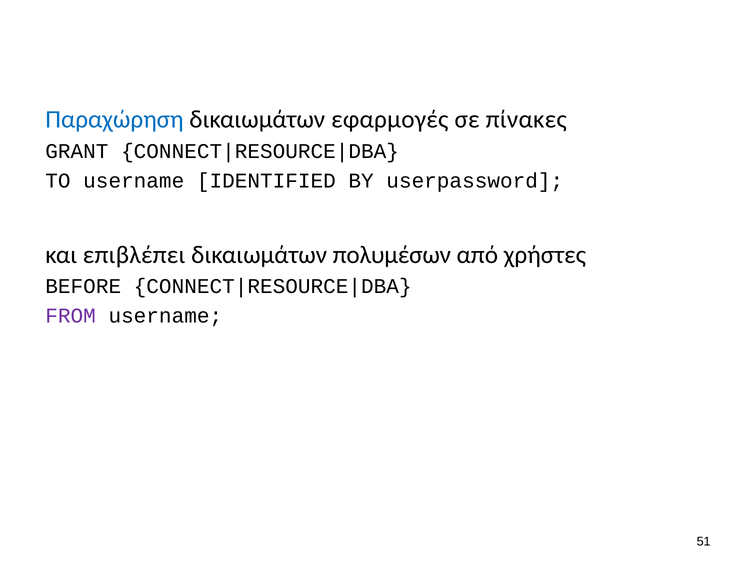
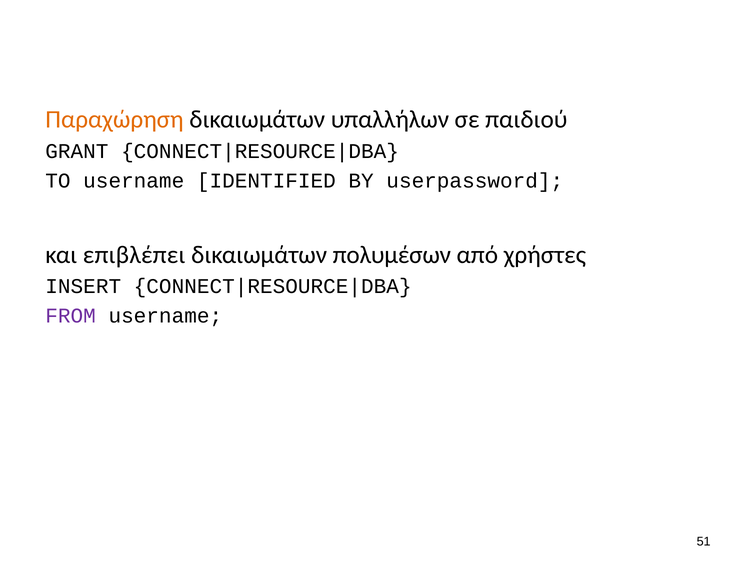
Παραχώρηση colour: blue -> orange
εφαρμογές: εφαρμογές -> υπαλλήλων
πίνακες: πίνακες -> παιδιού
BEFORE: BEFORE -> INSERT
